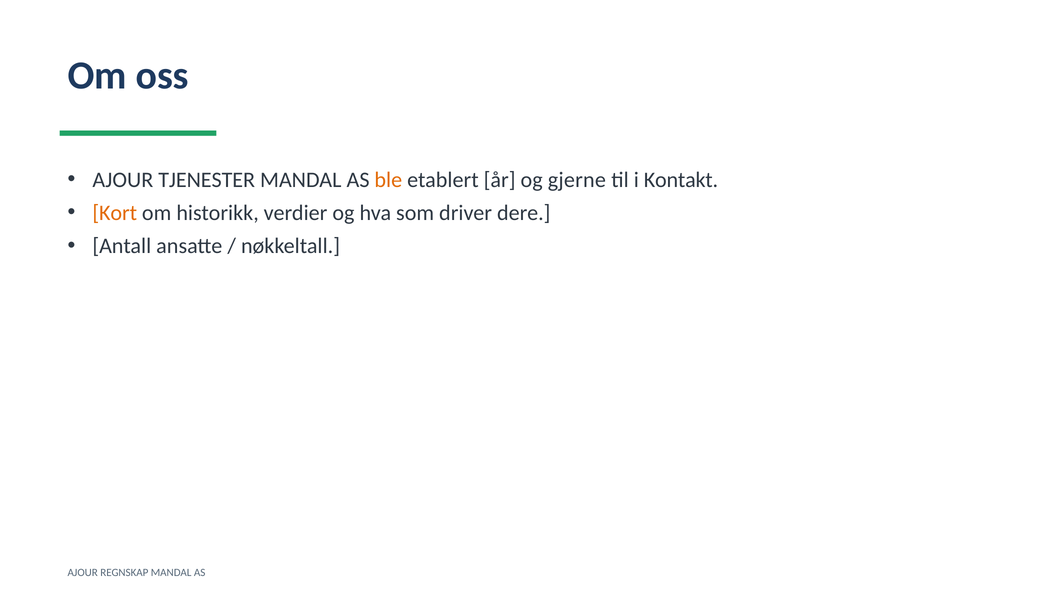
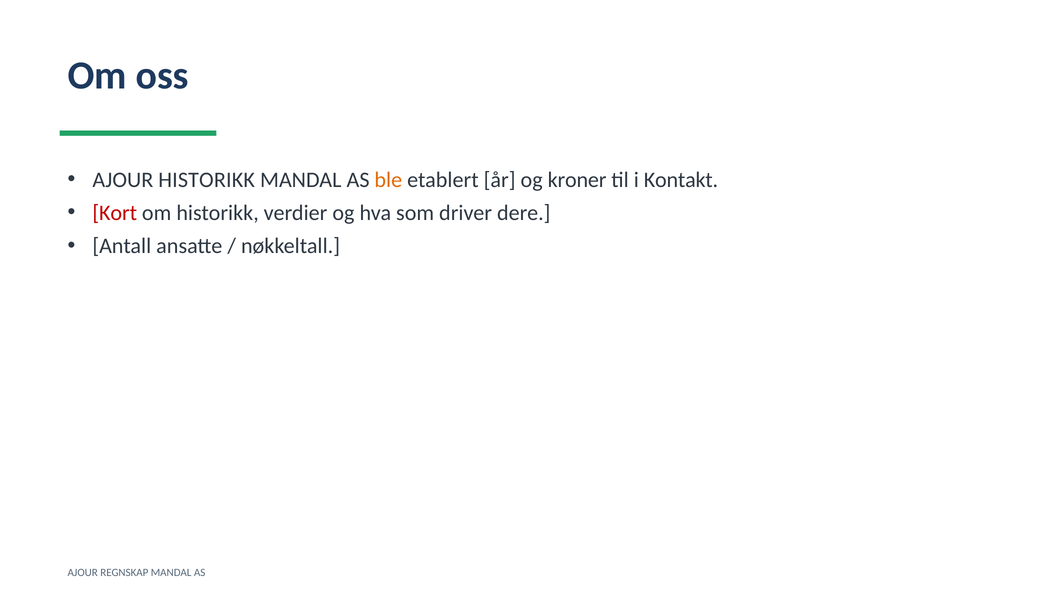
AJOUR TJENESTER: TJENESTER -> HISTORIKK
gjerne: gjerne -> kroner
Kort colour: orange -> red
